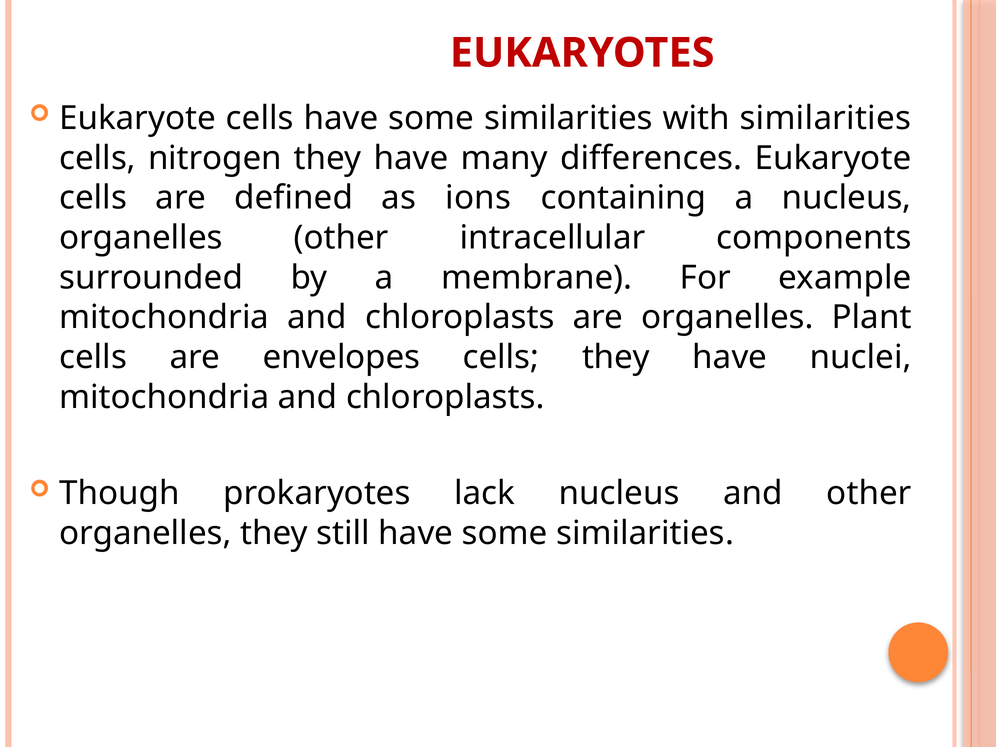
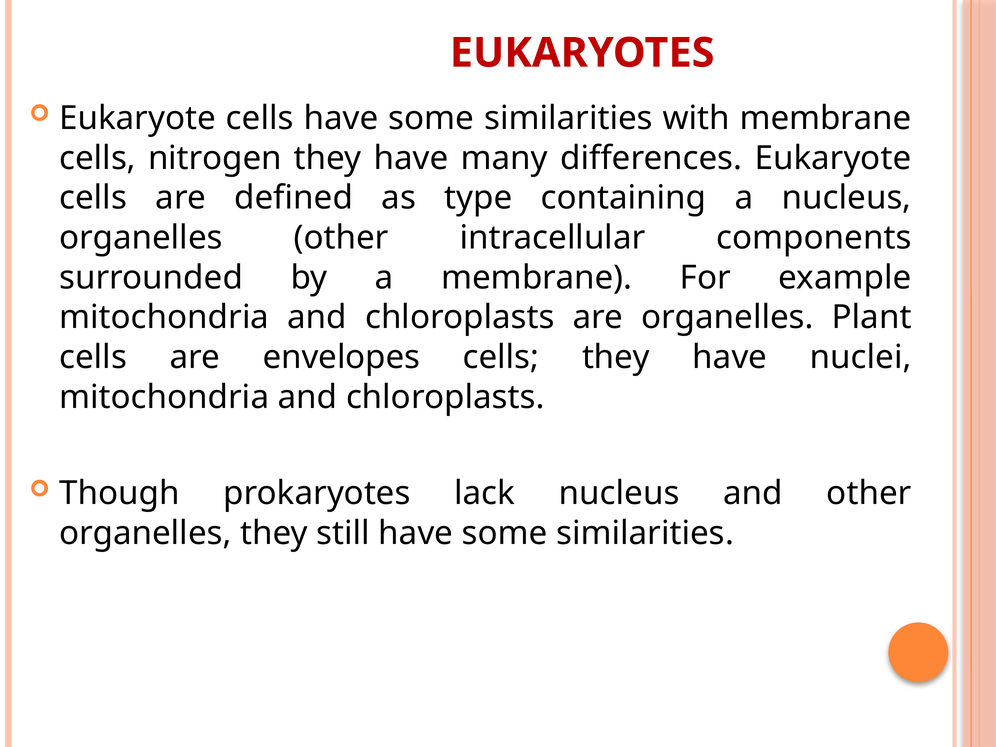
with similarities: similarities -> membrane
ions: ions -> type
